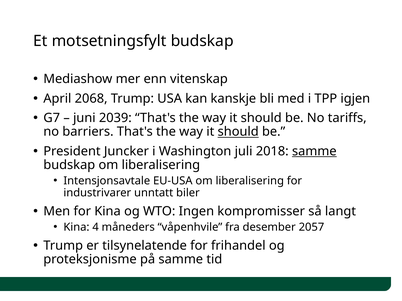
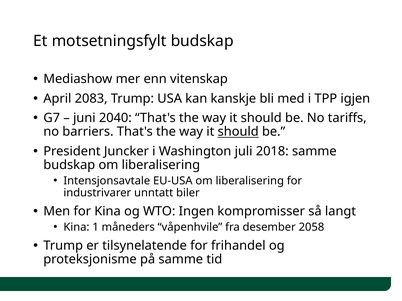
2068: 2068 -> 2083
2039: 2039 -> 2040
samme at (314, 151) underline: present -> none
4: 4 -> 1
2057: 2057 -> 2058
